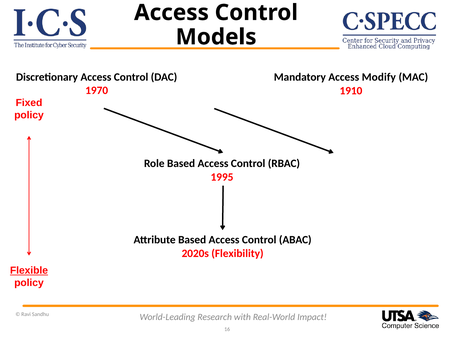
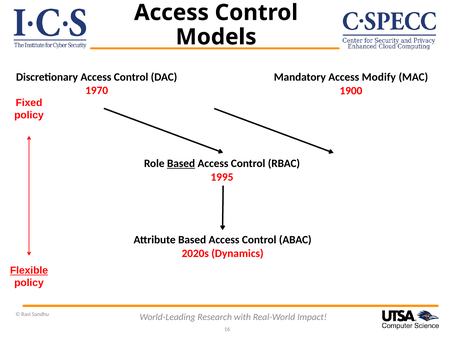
1910: 1910 -> 1900
Based at (181, 163) underline: none -> present
Flexibility: Flexibility -> Dynamics
